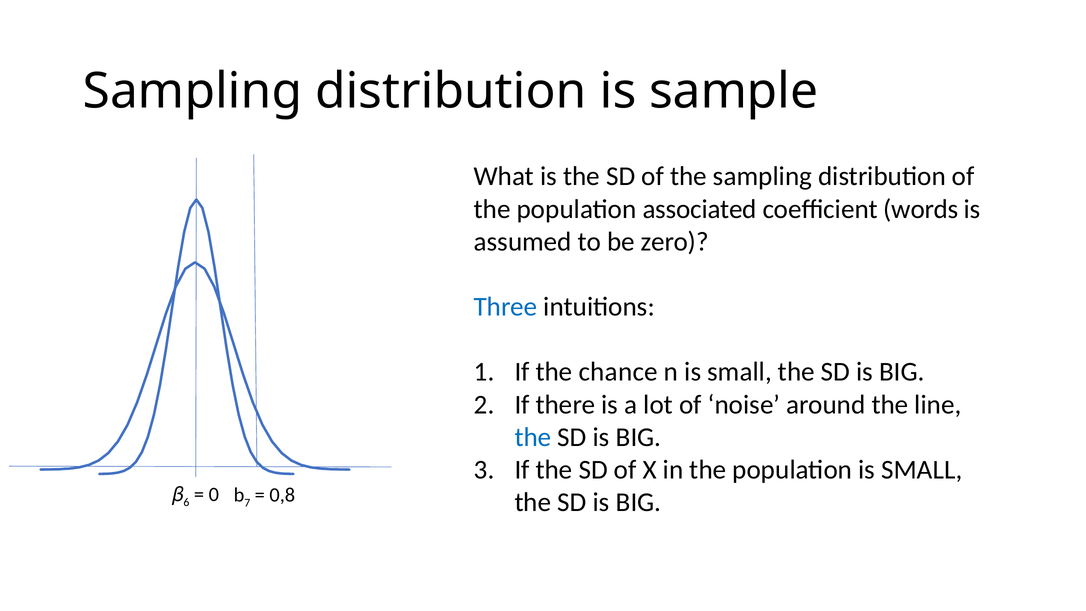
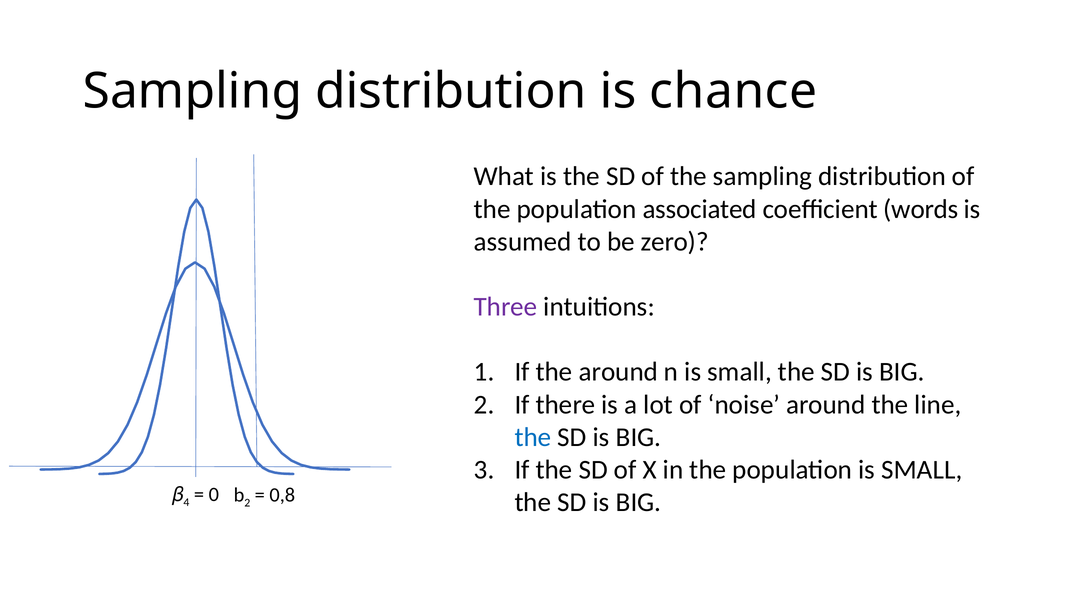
sample: sample -> chance
Three colour: blue -> purple
the chance: chance -> around
7 at (247, 503): 7 -> 2
6: 6 -> 4
